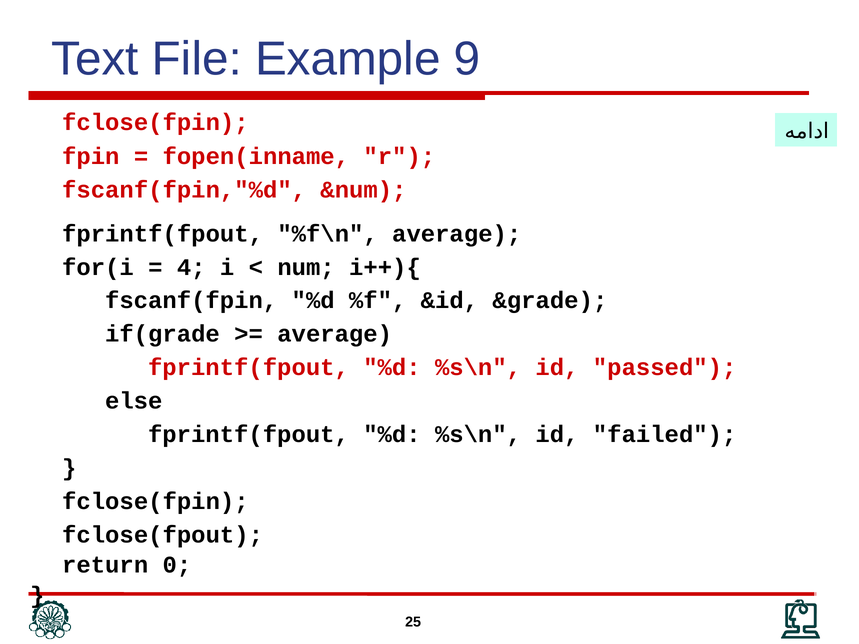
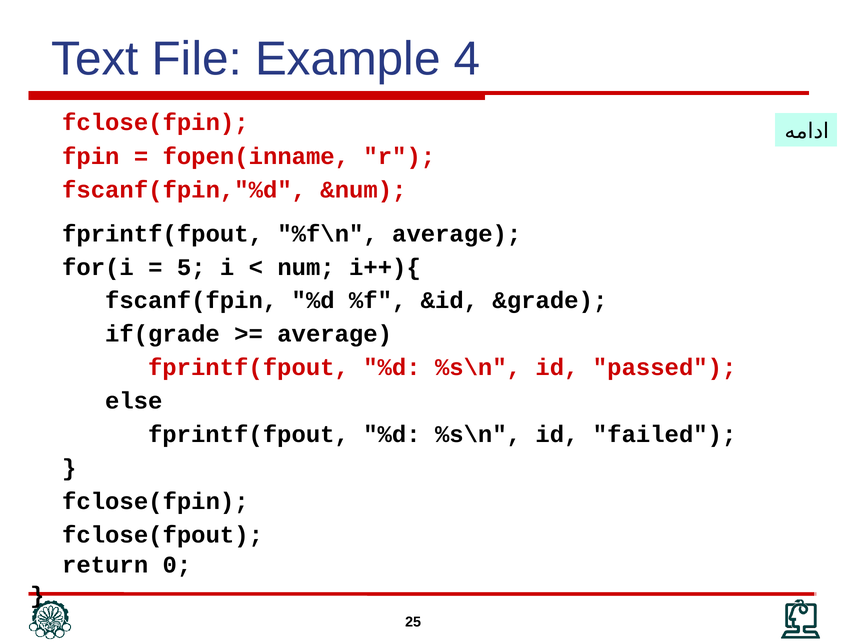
9: 9 -> 4
4: 4 -> 5
